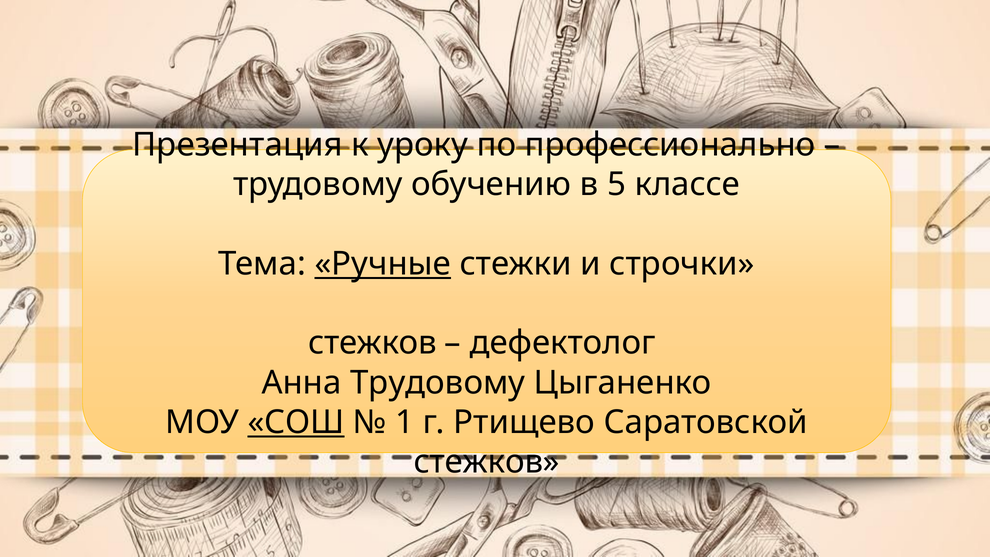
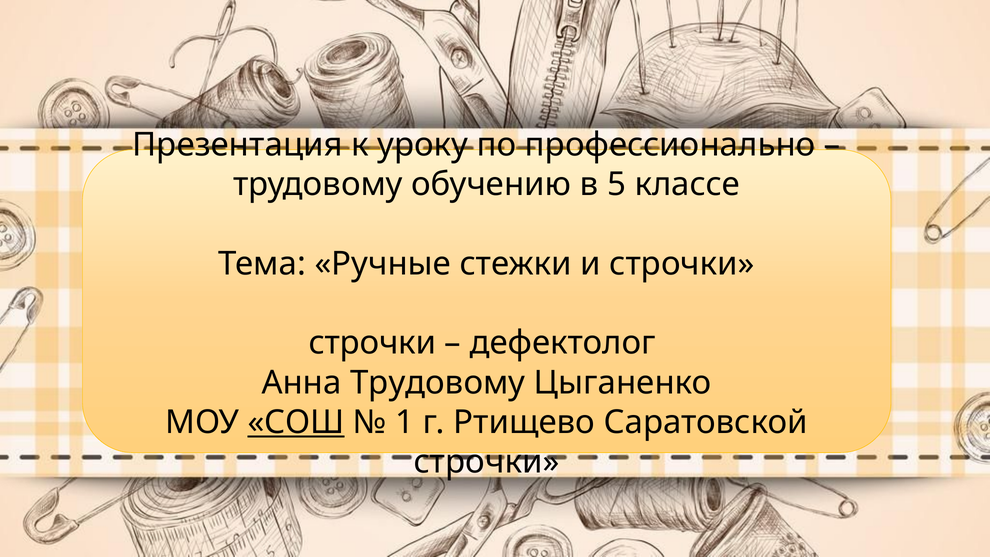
Ручные underline: present -> none
стежков at (372, 343): стежков -> строчки
стежков at (487, 462): стежков -> строчки
